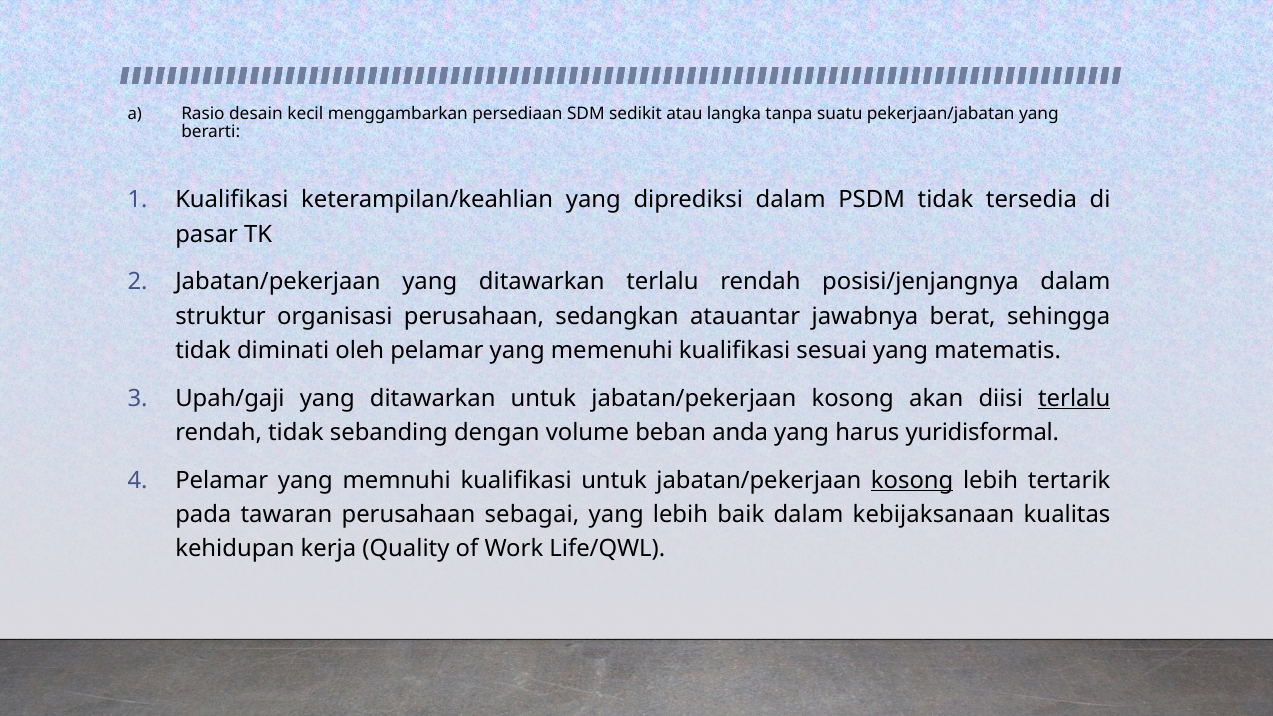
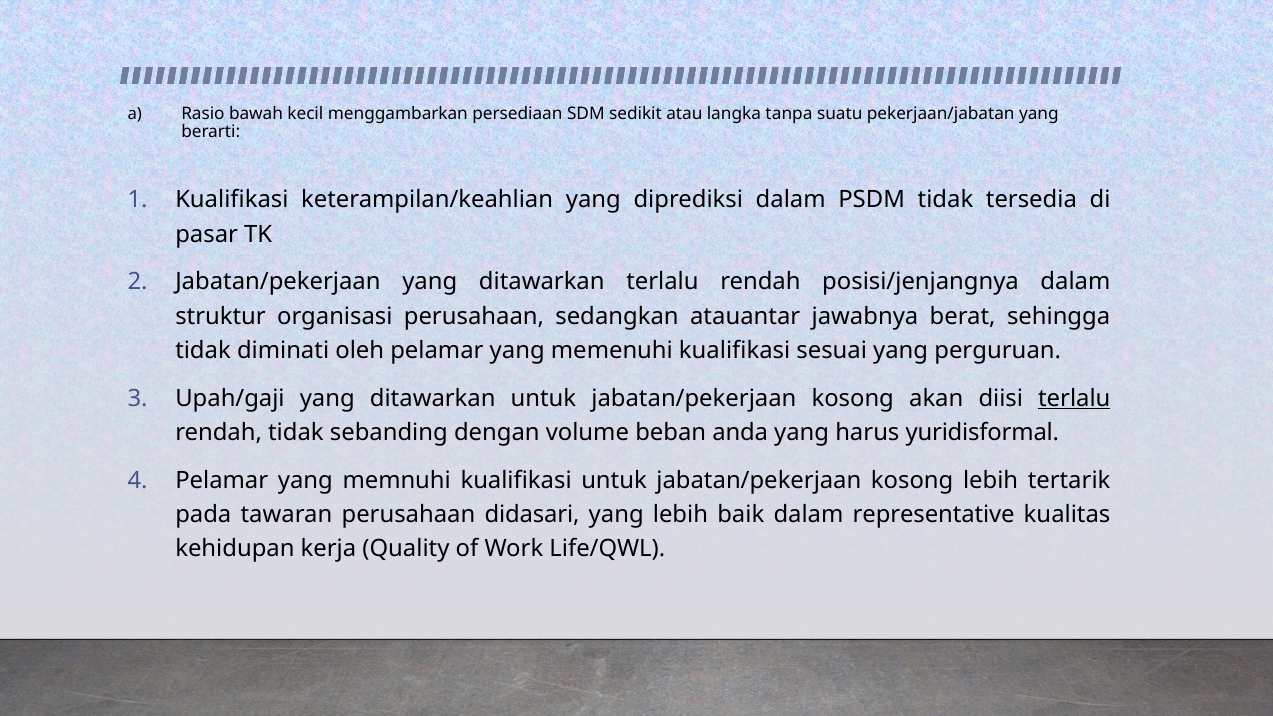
desain: desain -> bawah
matematis: matematis -> perguruan
kosong at (912, 480) underline: present -> none
sebagai: sebagai -> didasari
kebijaksanaan: kebijaksanaan -> representative
